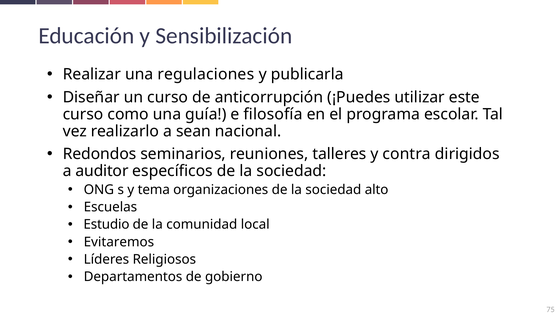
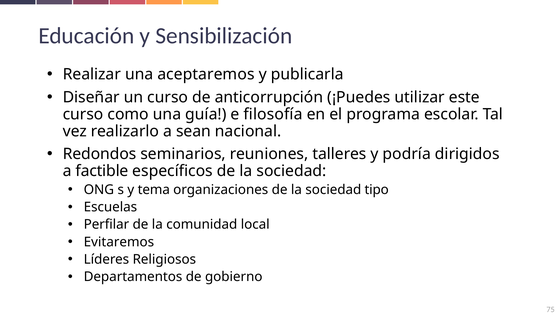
regulaciones: regulaciones -> aceptaremos
contra: contra -> podría
auditor: auditor -> factible
alto: alto -> tipo
Estudio: Estudio -> Perfilar
